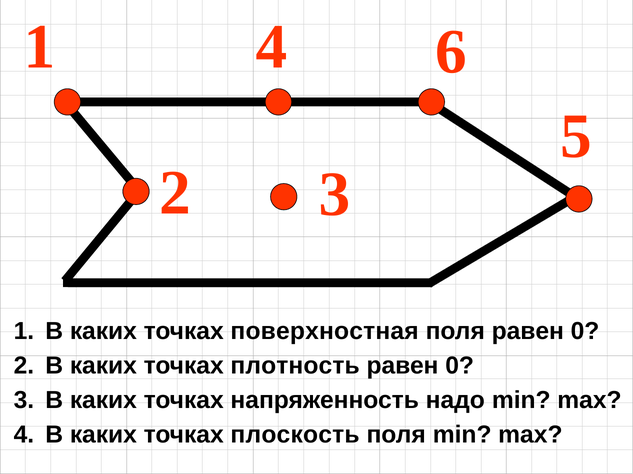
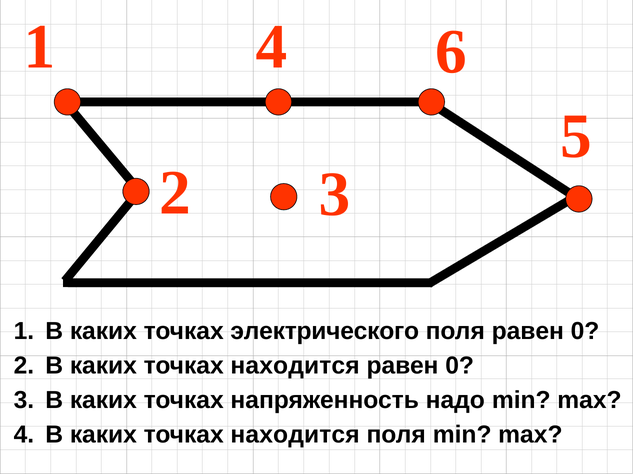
поверхностная: поверхностная -> электрического
плотность at (295, 366): плотность -> находится
плоскость at (295, 435): плоскость -> находится
